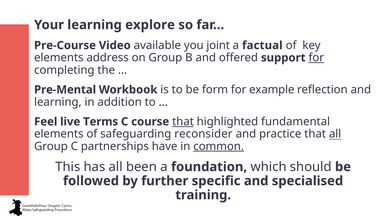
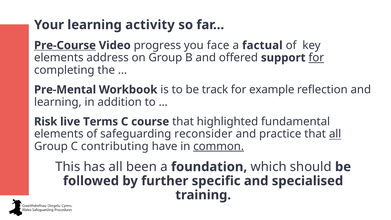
explore: explore -> activity
Pre-Course underline: none -> present
available: available -> progress
joint: joint -> face
form: form -> track
Feel: Feel -> Risk
that at (183, 122) underline: present -> none
partnerships: partnerships -> contributing
